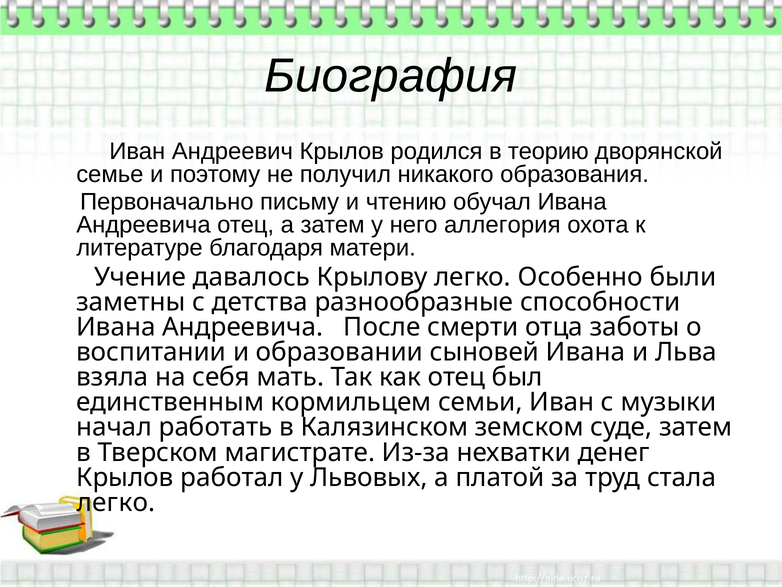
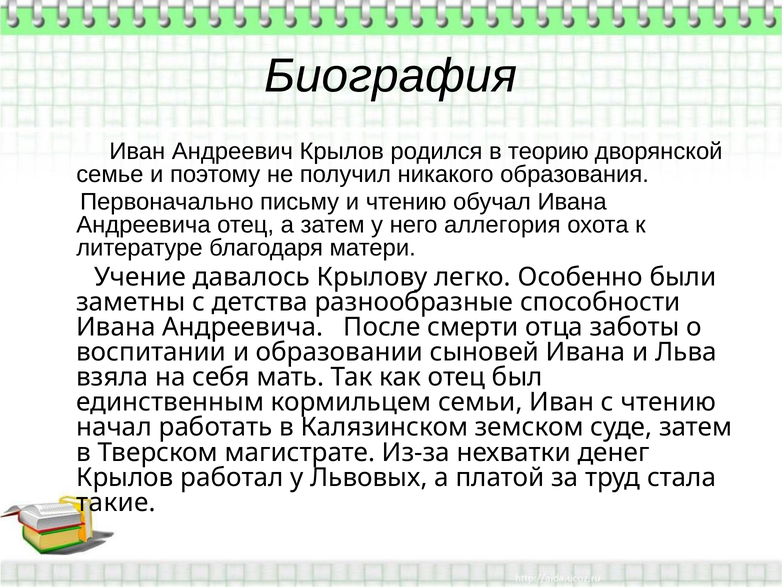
с музыки: музыки -> чтению
легко at (116, 502): легко -> такие
